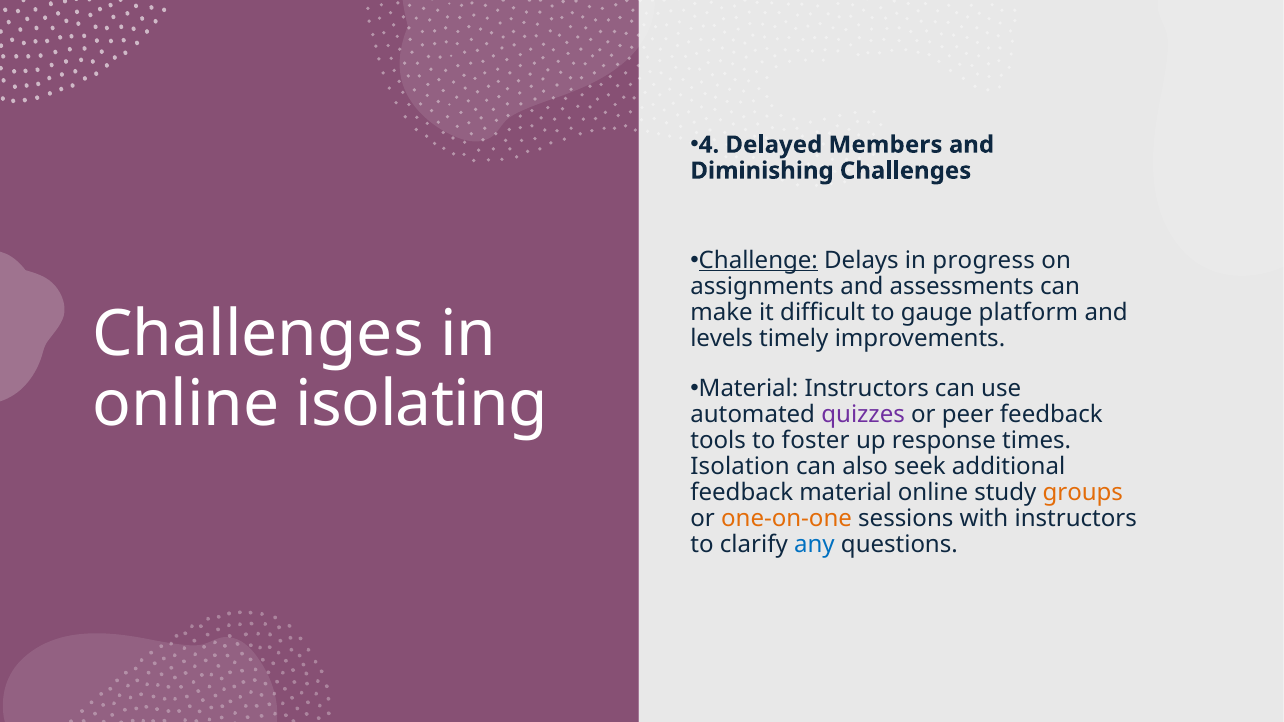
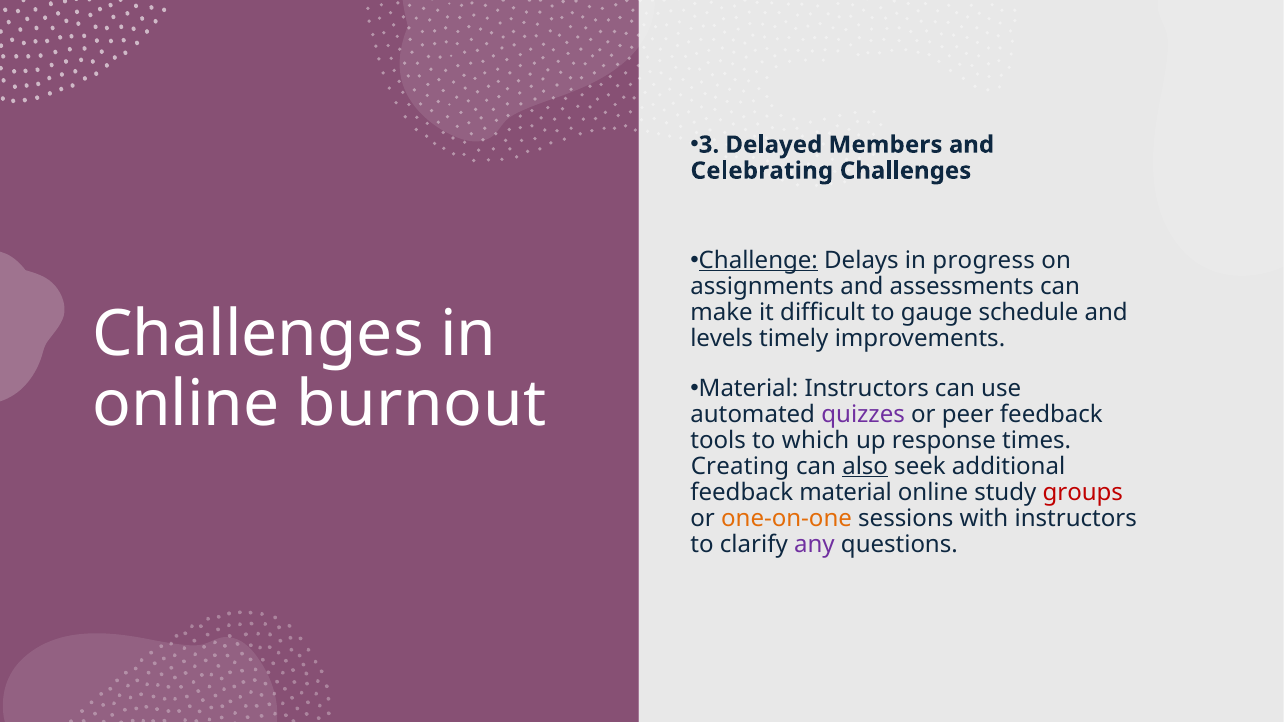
4: 4 -> 3
Diminishing: Diminishing -> Celebrating
platform: platform -> schedule
isolating: isolating -> burnout
foster: foster -> which
Isolation: Isolation -> Creating
also underline: none -> present
groups colour: orange -> red
any colour: blue -> purple
